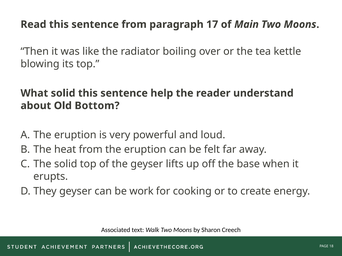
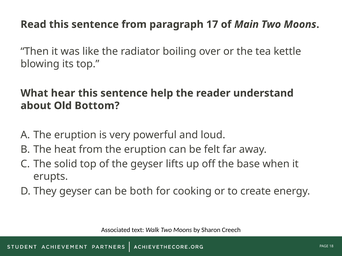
What solid: solid -> hear
work: work -> both
